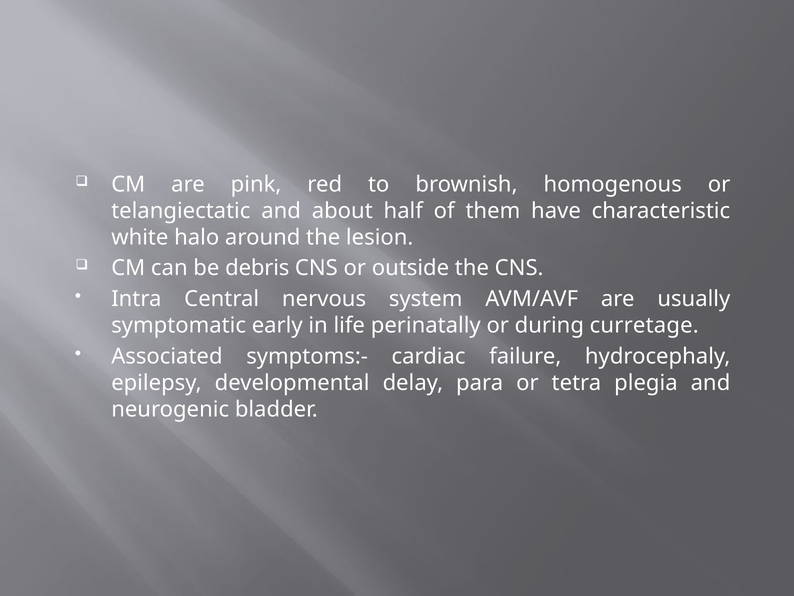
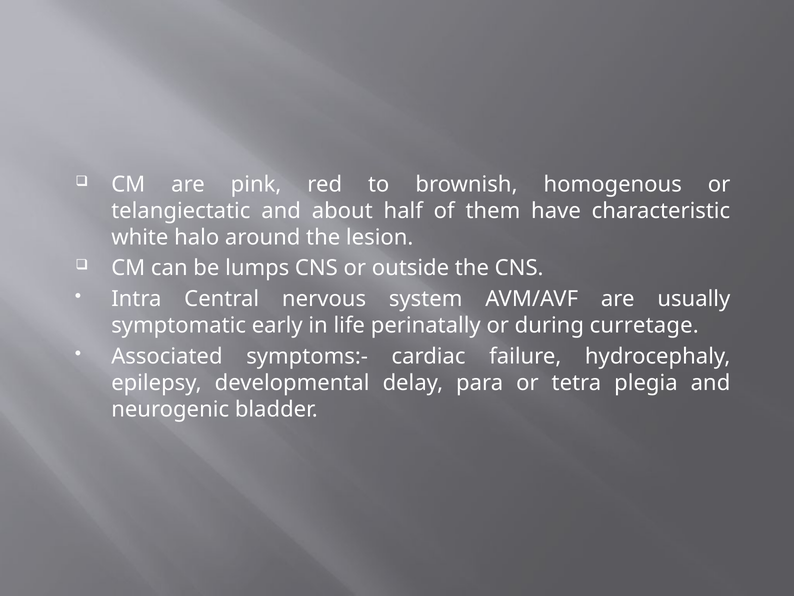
debris: debris -> lumps
